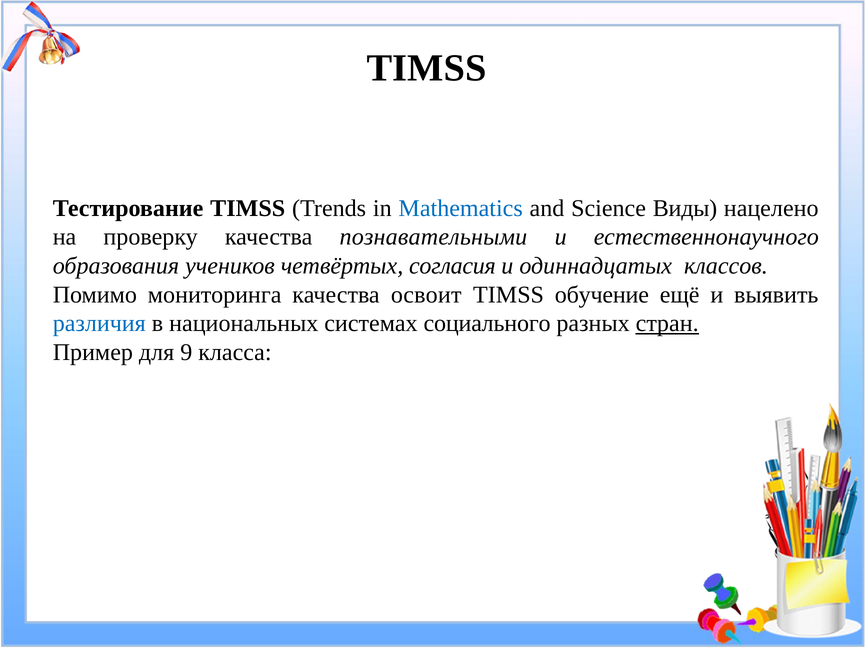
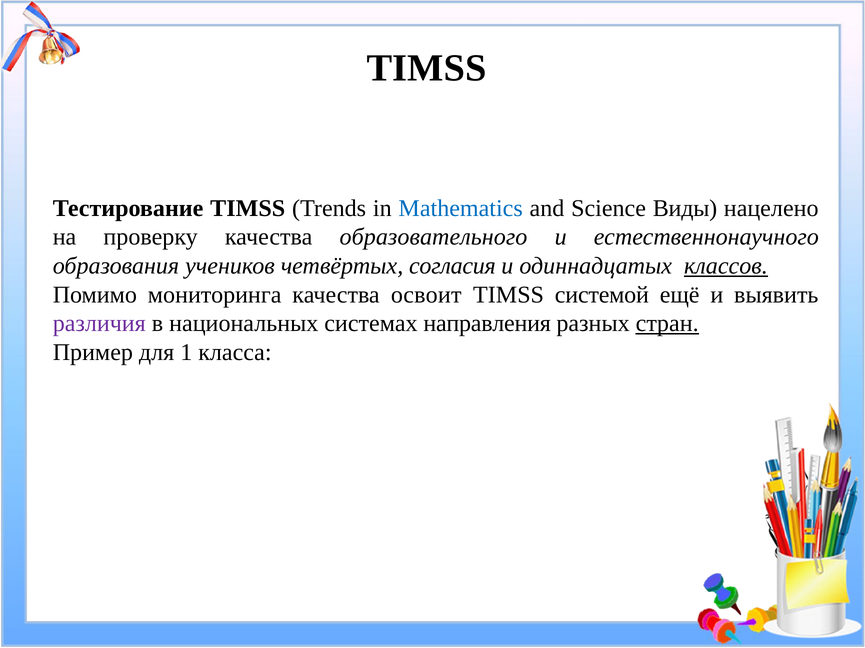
познавательными: познавательными -> образовательного
классов underline: none -> present
обучение: обучение -> системой
различия colour: blue -> purple
социального: социального -> направления
9: 9 -> 1
